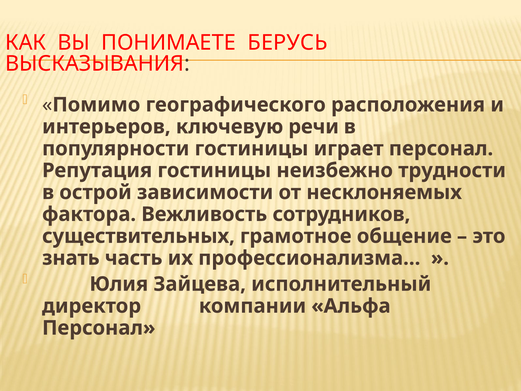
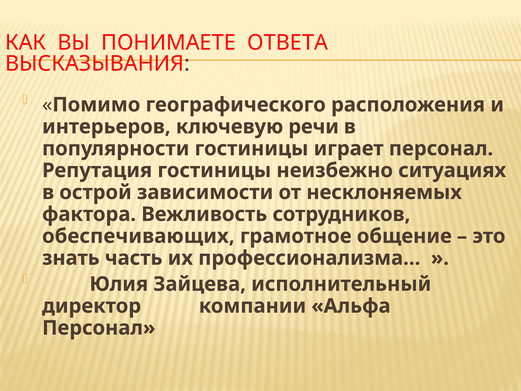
БЕРУСЬ: БЕРУСЬ -> ОТВЕТА
трудности: трудности -> ситуациях
существительных: существительных -> обеспечивающих
